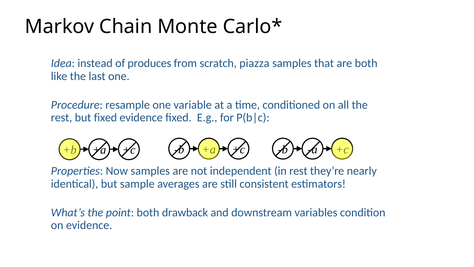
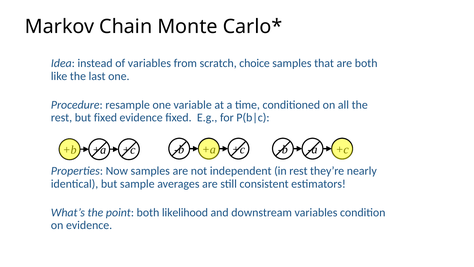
of produces: produces -> variables
piazza: piazza -> choice
drawback: drawback -> likelihood
